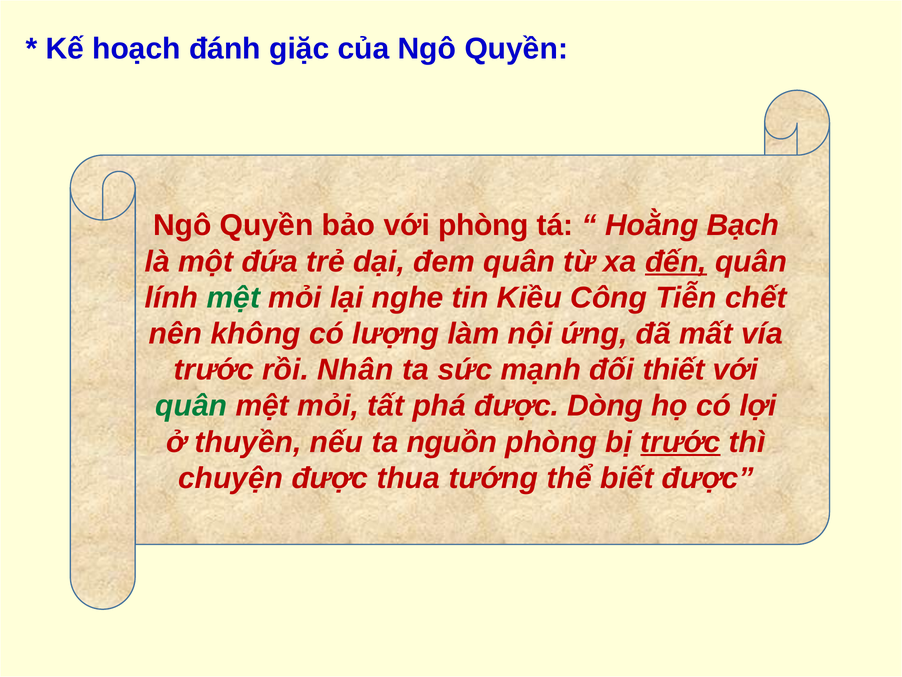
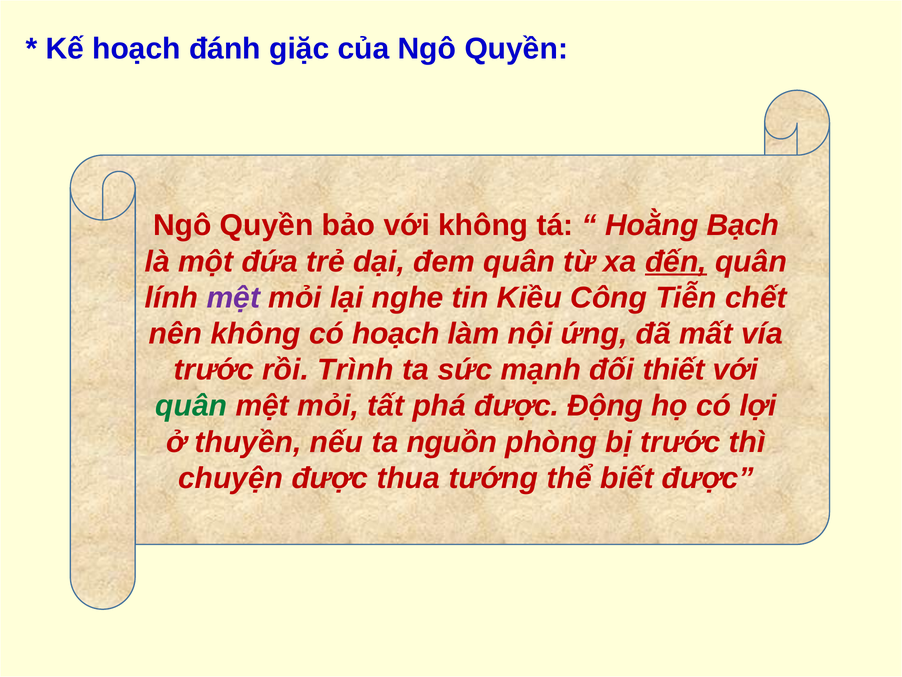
với phòng: phòng -> không
mệt at (233, 297) colour: green -> purple
có lượng: lượng -> hoạch
Nhân: Nhân -> Trình
Dòng: Dòng -> Động
trước at (680, 442) underline: present -> none
